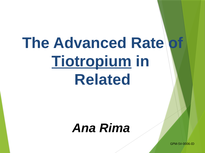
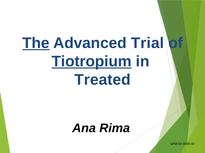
The underline: none -> present
Rate: Rate -> Trial
Related: Related -> Treated
